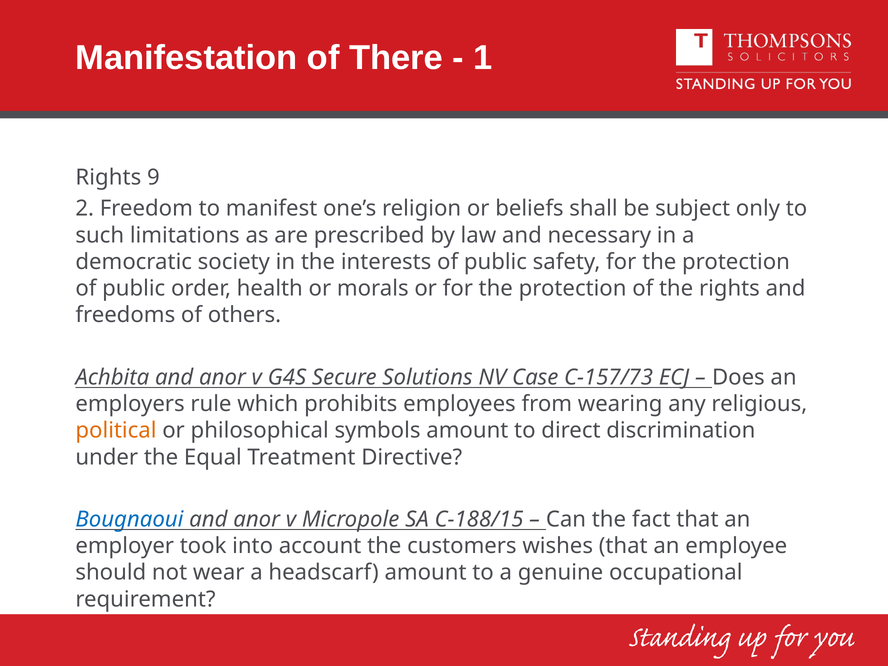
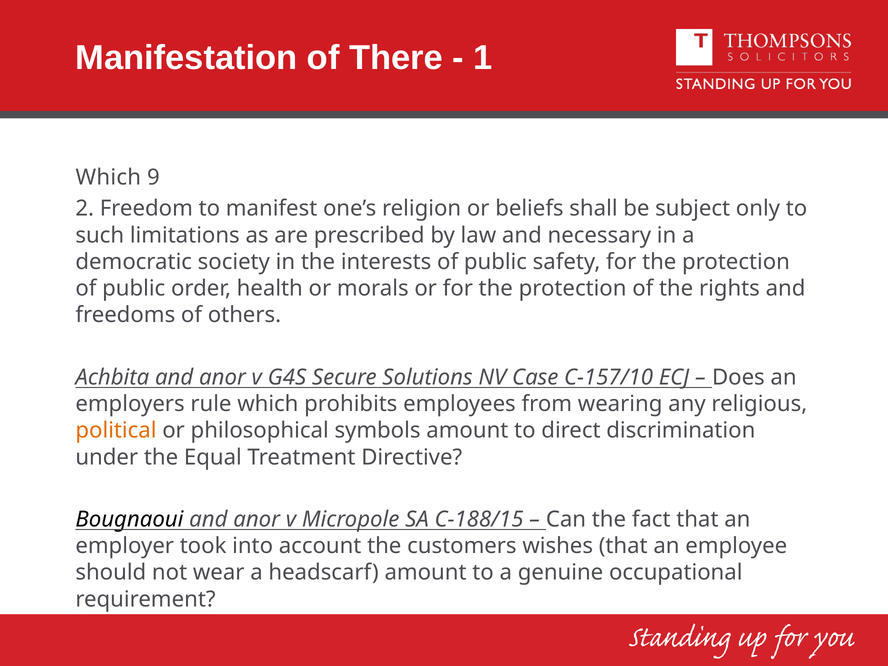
Rights at (108, 177): Rights -> Which
C-157/73: C-157/73 -> C-157/10
Bougnaoui colour: blue -> black
